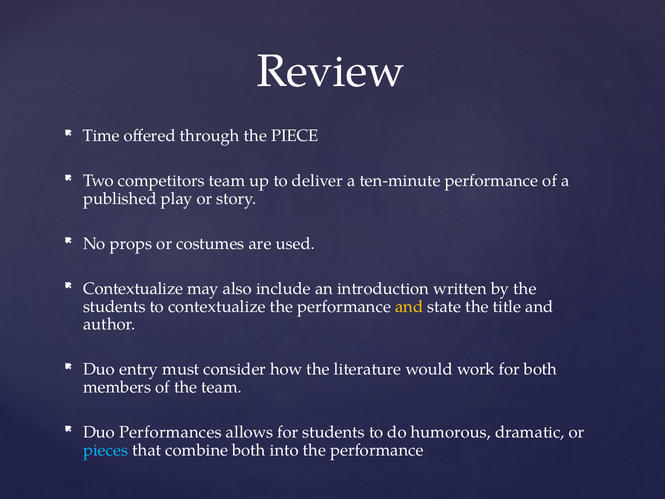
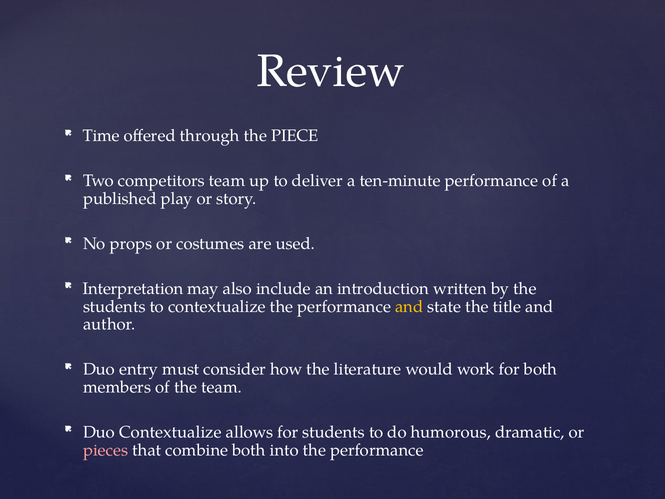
Contextualize at (133, 288): Contextualize -> Interpretation
Duo Performances: Performances -> Contextualize
pieces colour: light blue -> pink
